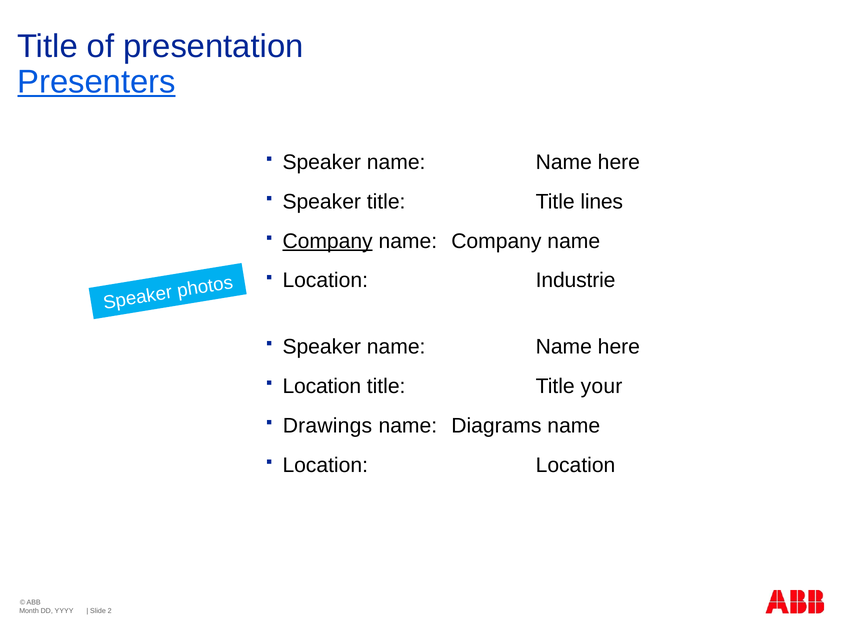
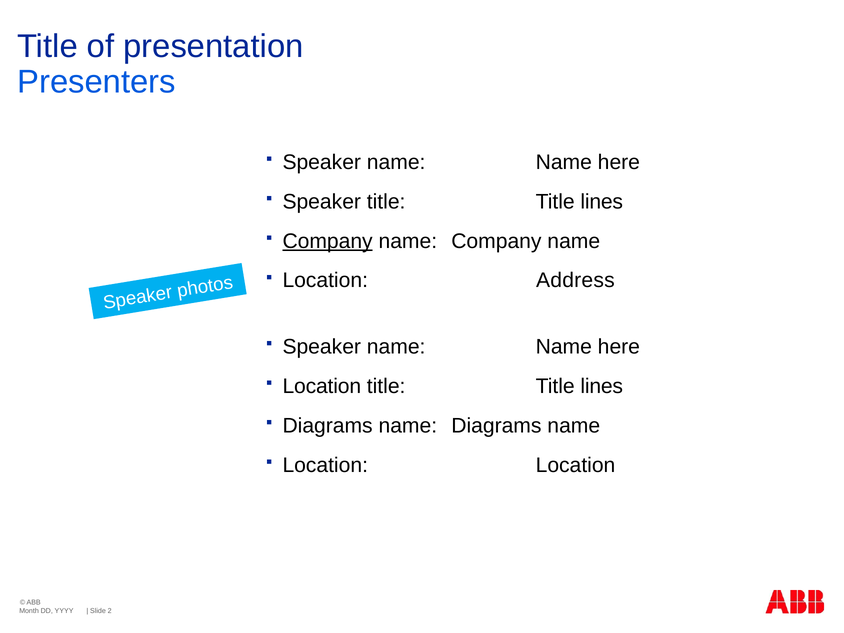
Presenters underline: present -> none
Industrie: Industrie -> Address
your at (602, 386): your -> lines
Drawings at (327, 426): Drawings -> Diagrams
